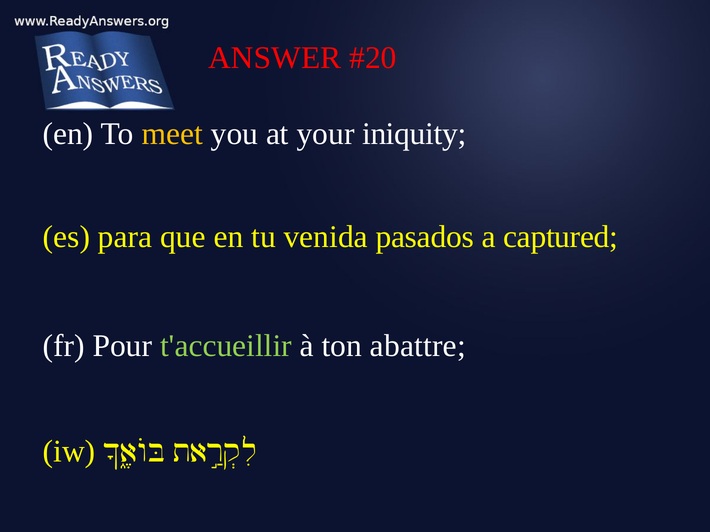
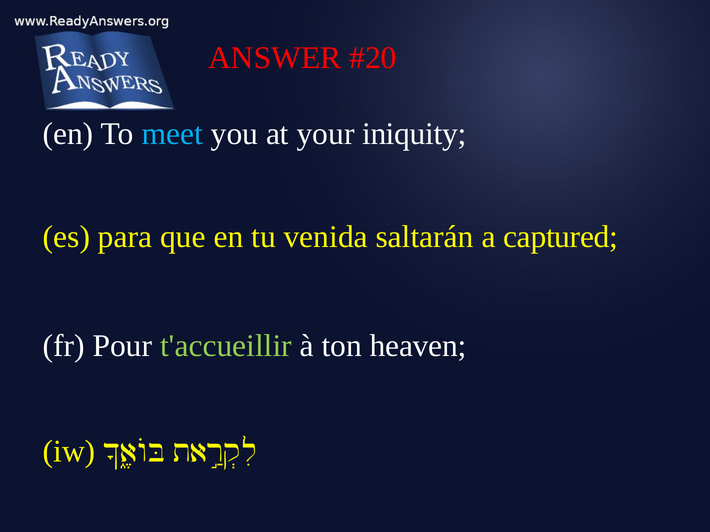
meet colour: yellow -> light blue
pasados: pasados -> saltarán
abattre: abattre -> heaven
